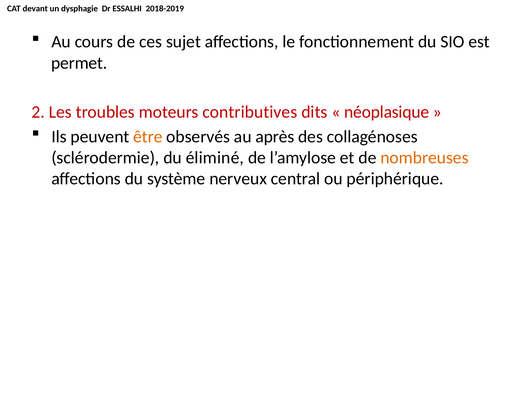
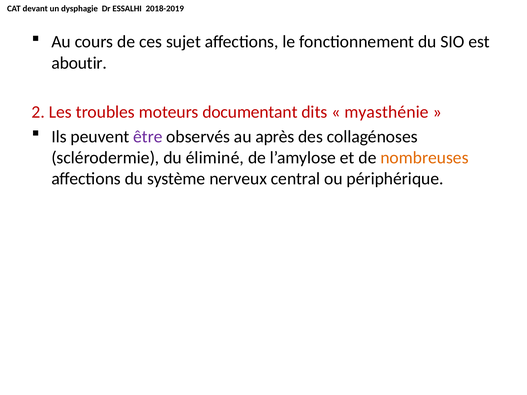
permet: permet -> aboutir
contributives: contributives -> documentant
néoplasique: néoplasique -> myasthénie
être colour: orange -> purple
